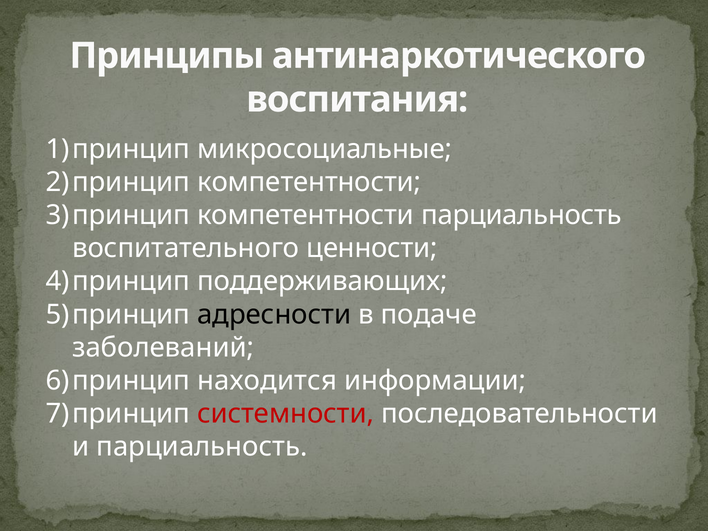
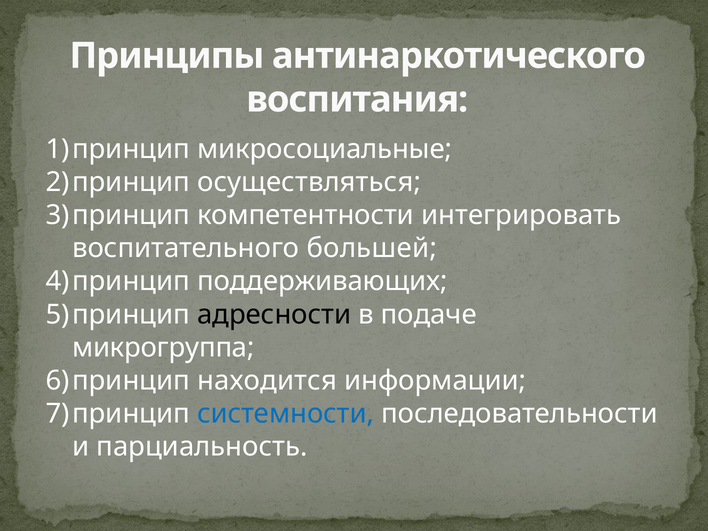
компетентности at (309, 182): компетентности -> осуществляться
компетентности парциальность: парциальность -> интегрировать
ценности: ценности -> большей
заболеваний: заболеваний -> микрогруппа
системности colour: red -> blue
